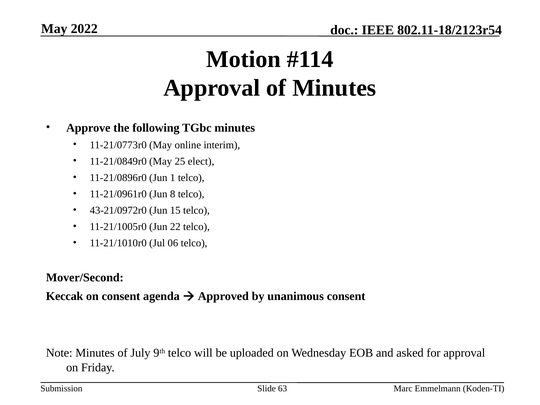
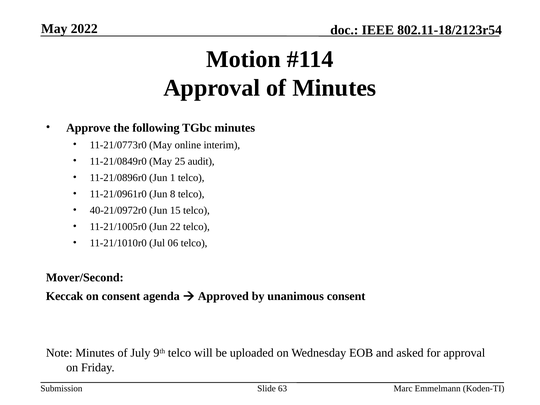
elect: elect -> audit
43-21/0972r0: 43-21/0972r0 -> 40-21/0972r0
